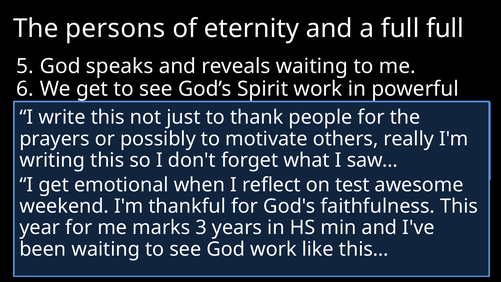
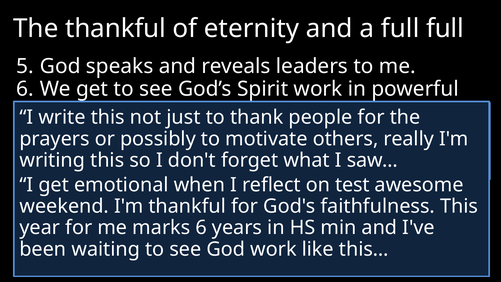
The persons: persons -> thankful
reveals waiting: waiting -> leaders
marks 3: 3 -> 6
